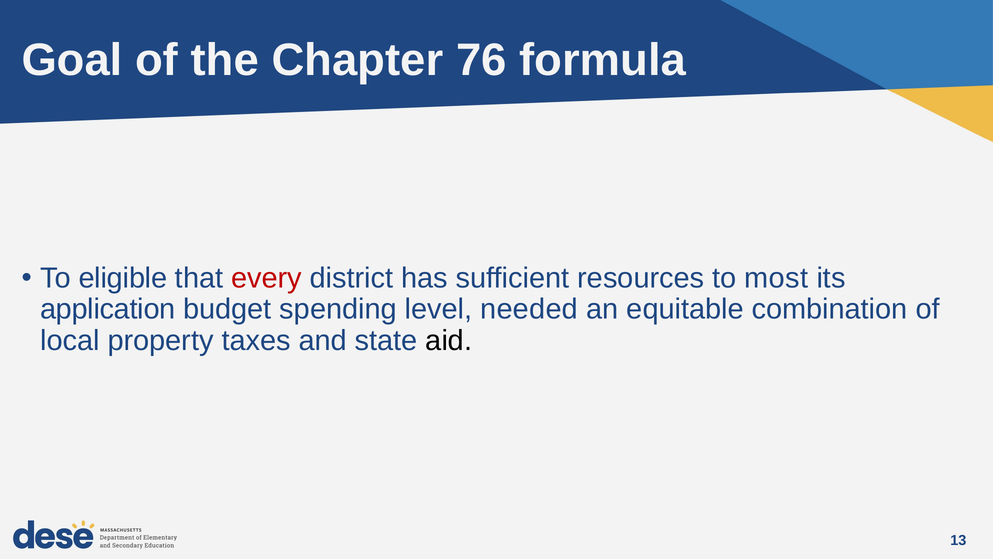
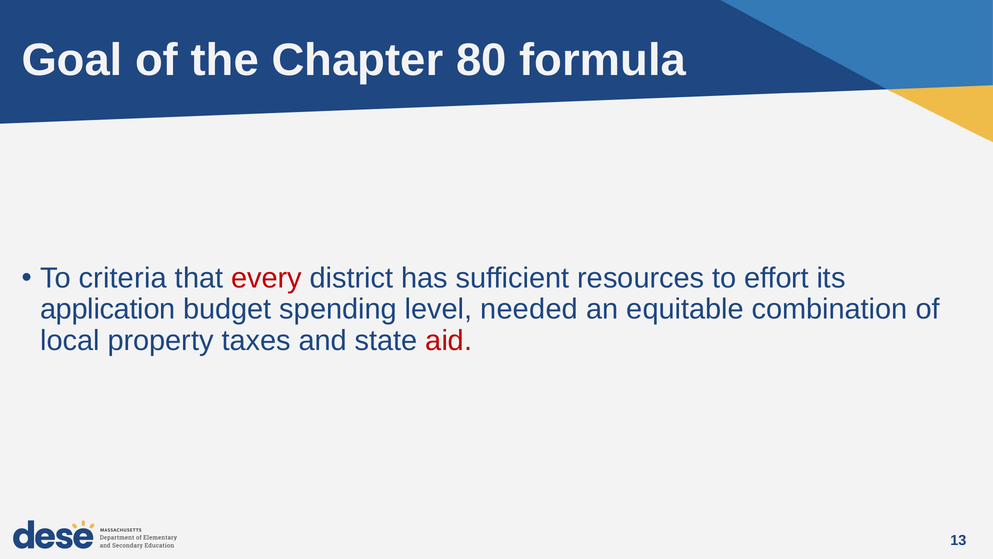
76: 76 -> 80
eligible: eligible -> criteria
most: most -> effort
aid colour: black -> red
